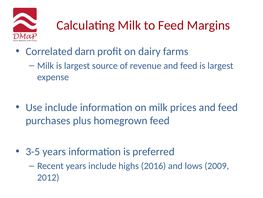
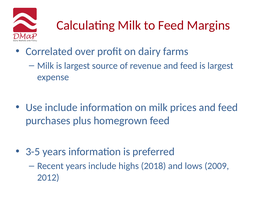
darn: darn -> over
2016: 2016 -> 2018
